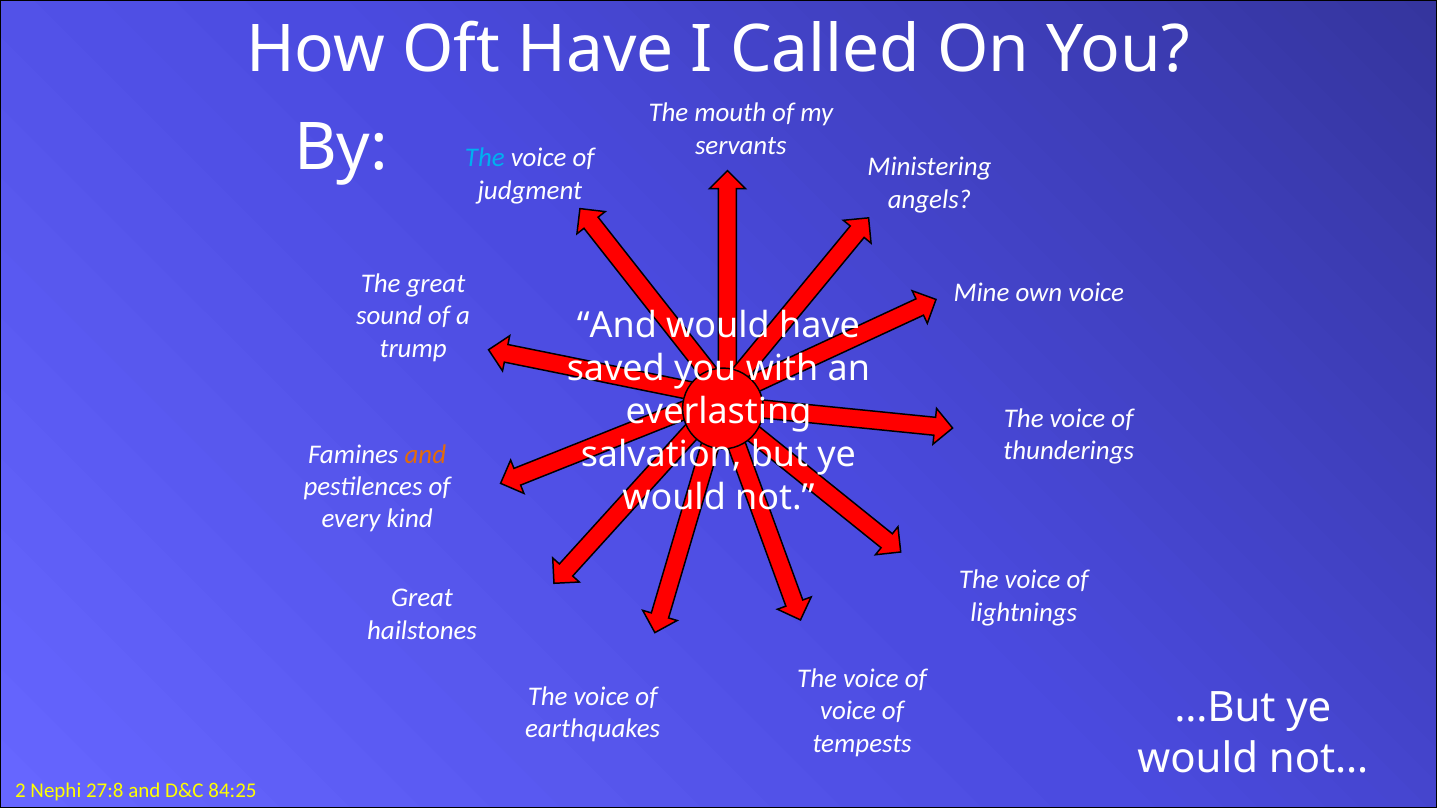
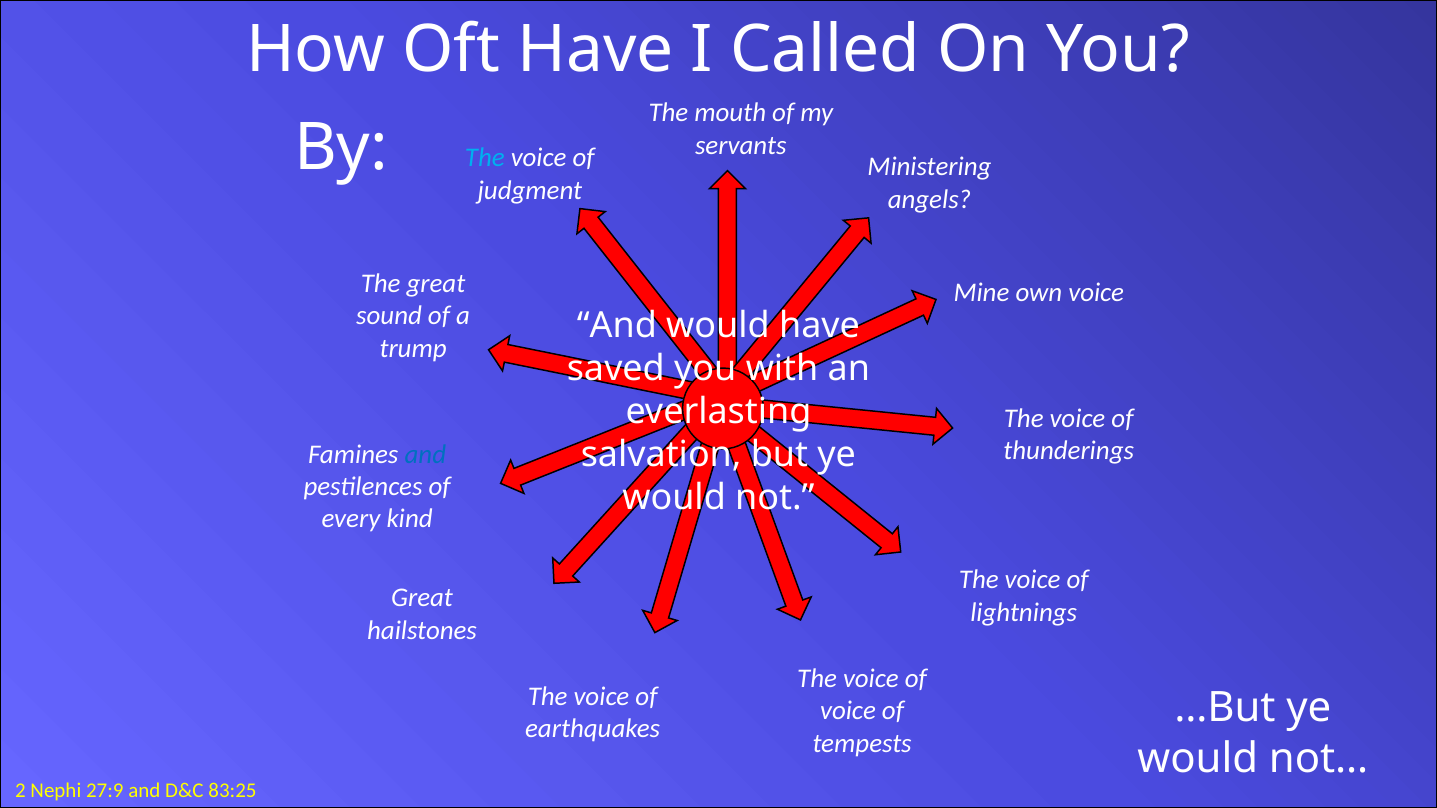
and at (425, 454) colour: orange -> blue
27:8: 27:8 -> 27:9
84:25: 84:25 -> 83:25
